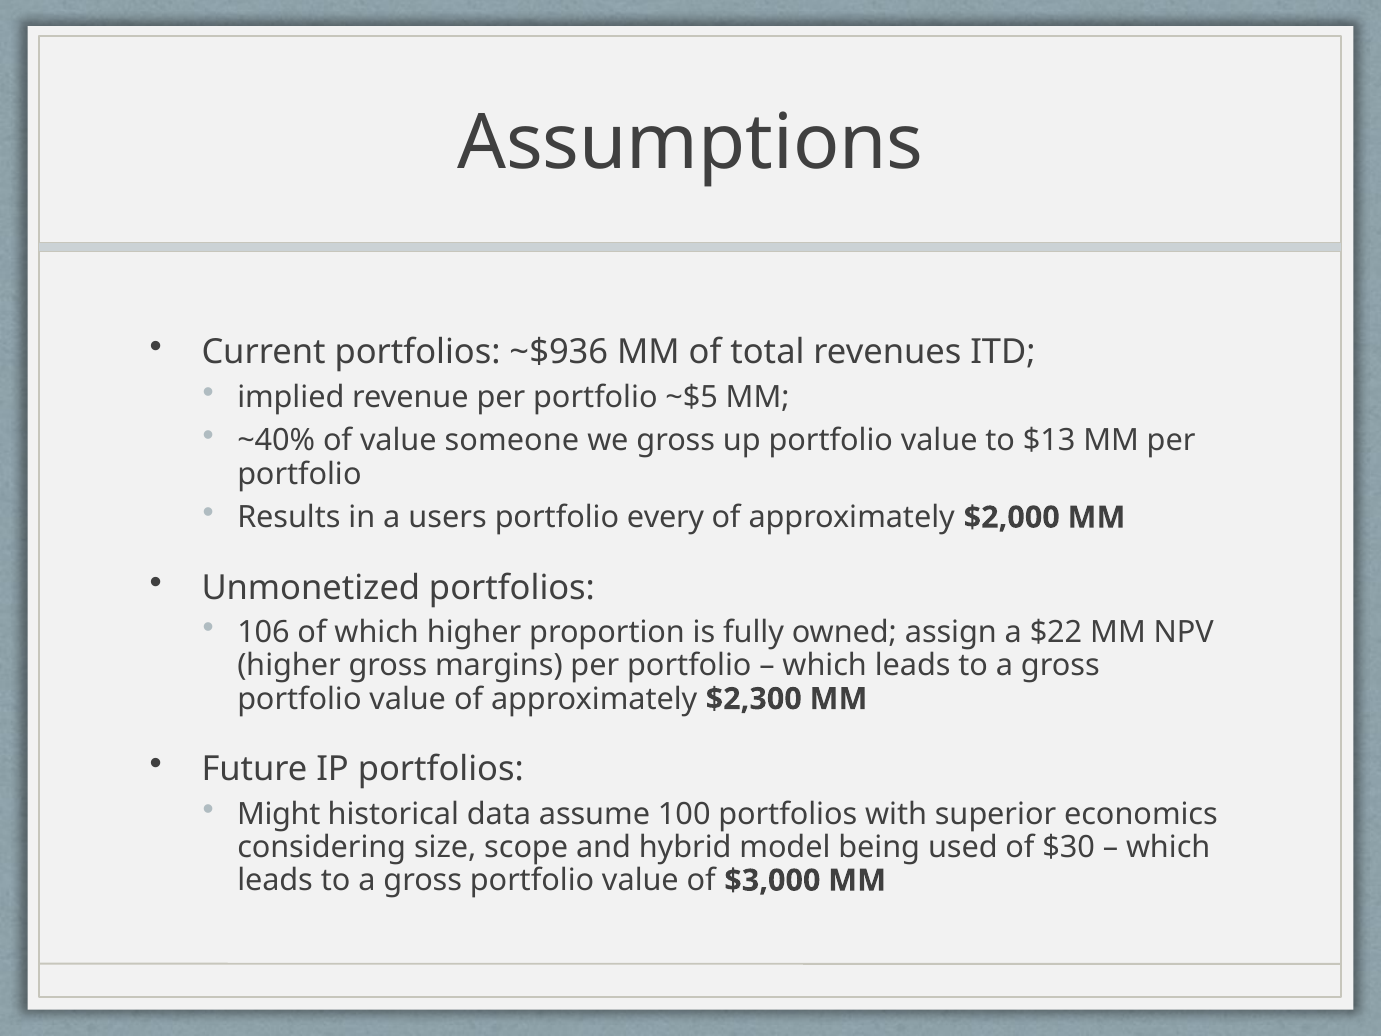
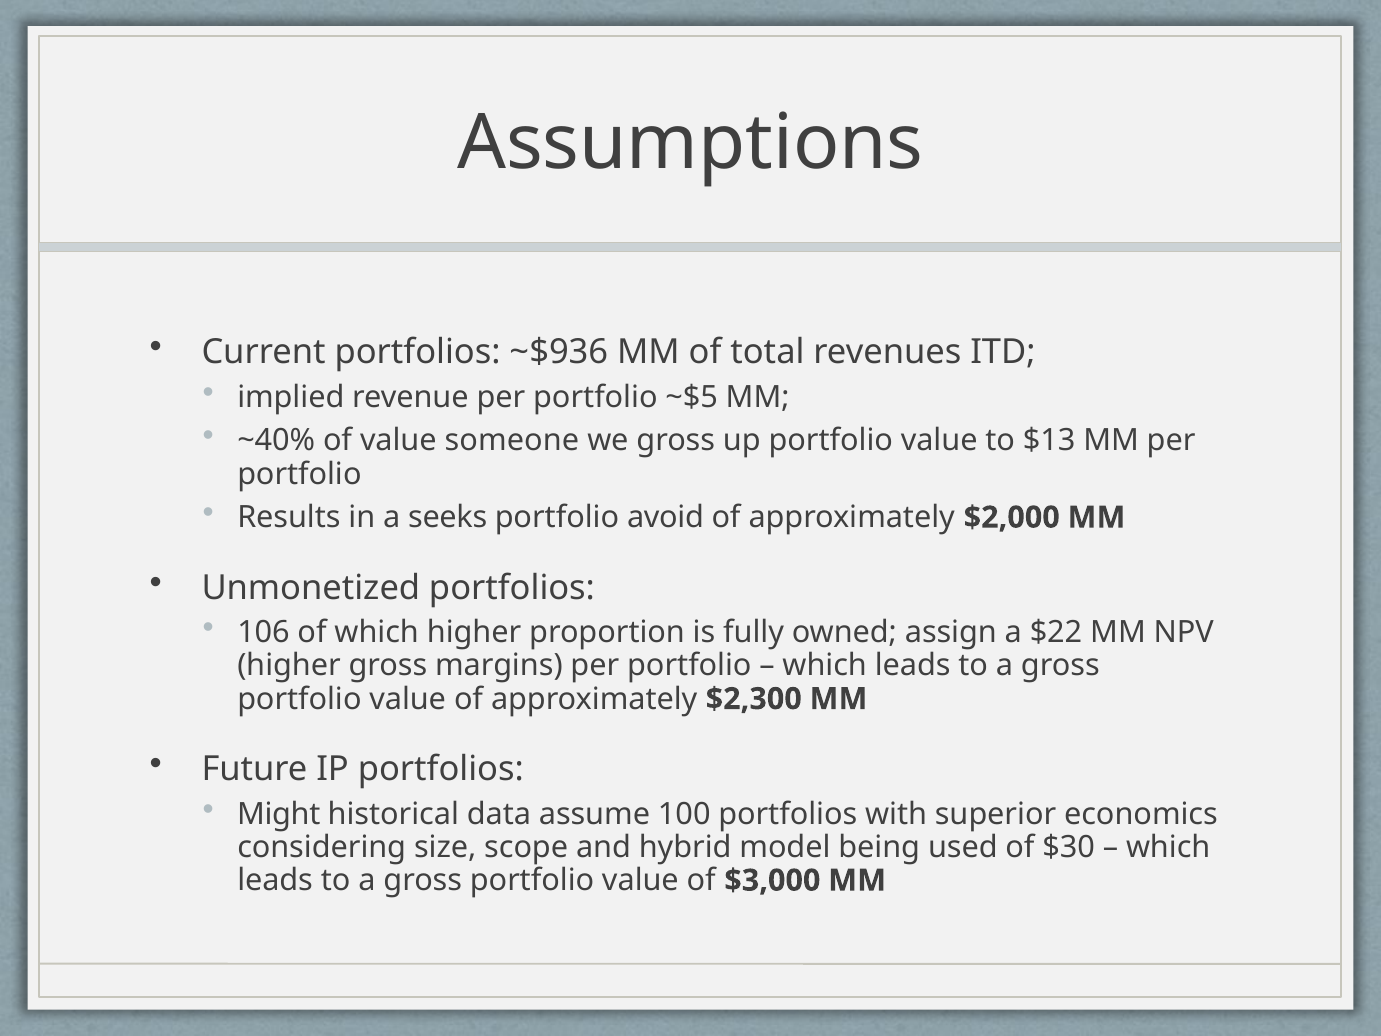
users: users -> seeks
every: every -> avoid
